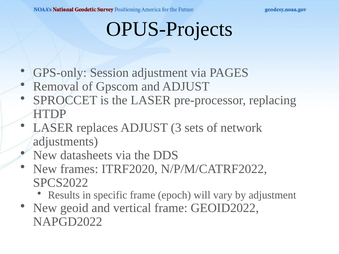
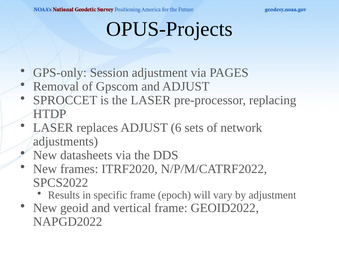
3: 3 -> 6
